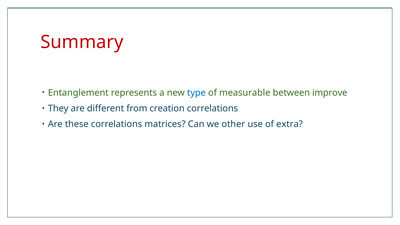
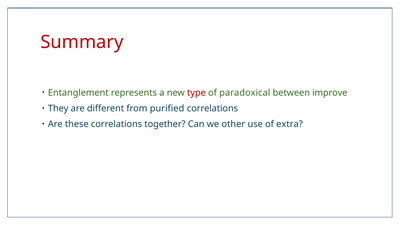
type colour: blue -> red
measurable: measurable -> paradoxical
creation: creation -> purified
matrices: matrices -> together
